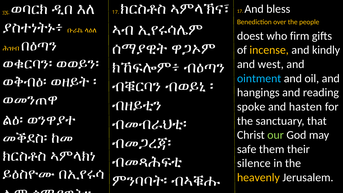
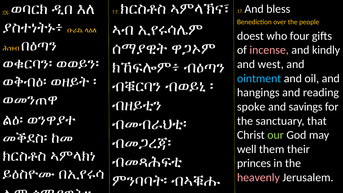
firm: firm -> four
incense colour: yellow -> pink
hasten: hasten -> savings
safe: safe -> well
silence: silence -> princes
heavenly colour: yellow -> pink
